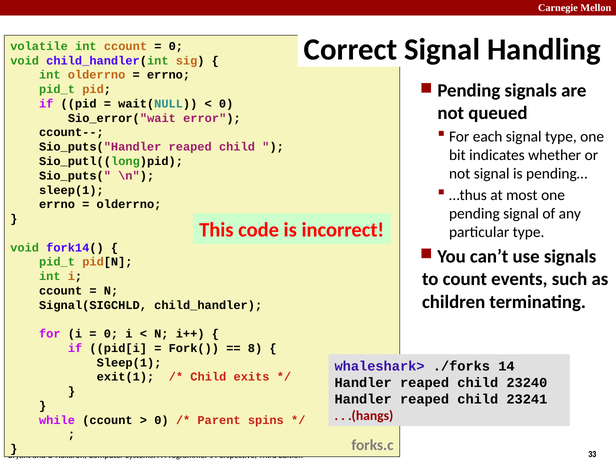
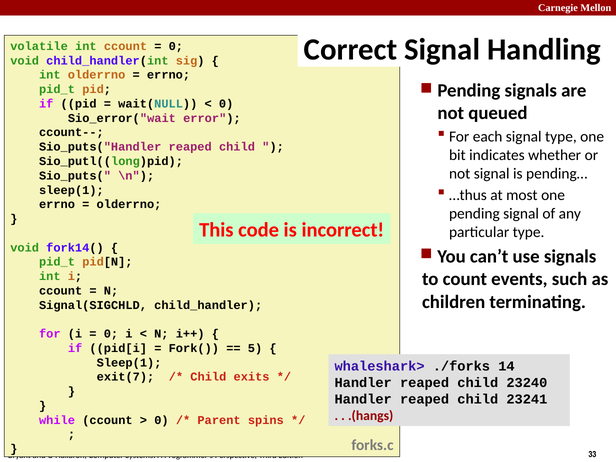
8: 8 -> 5
exit(1: exit(1 -> exit(7
